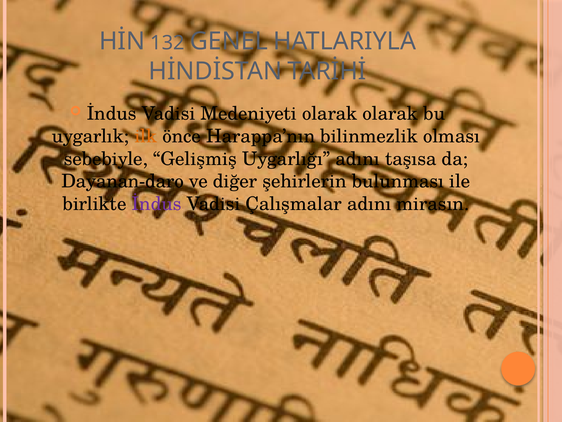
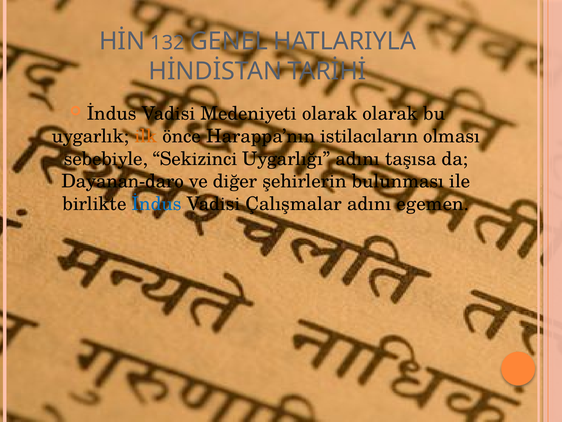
bilinmezlik: bilinmezlik -> istilacıların
Gelişmiş: Gelişmiş -> Sekizinci
İndus at (157, 204) colour: purple -> blue
mirasın: mirasın -> egemen
